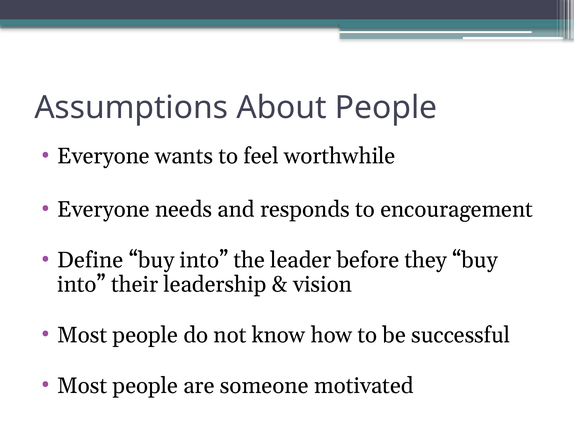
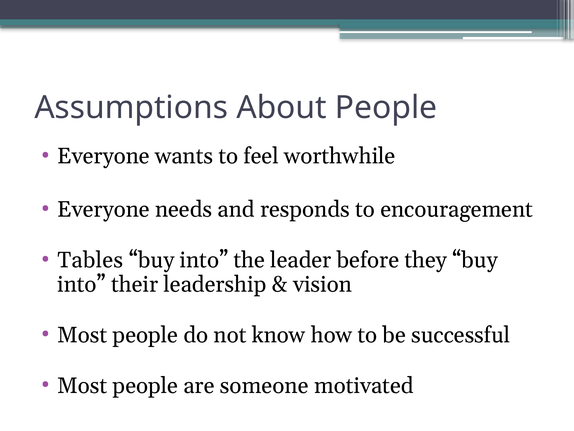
Define: Define -> Tables
